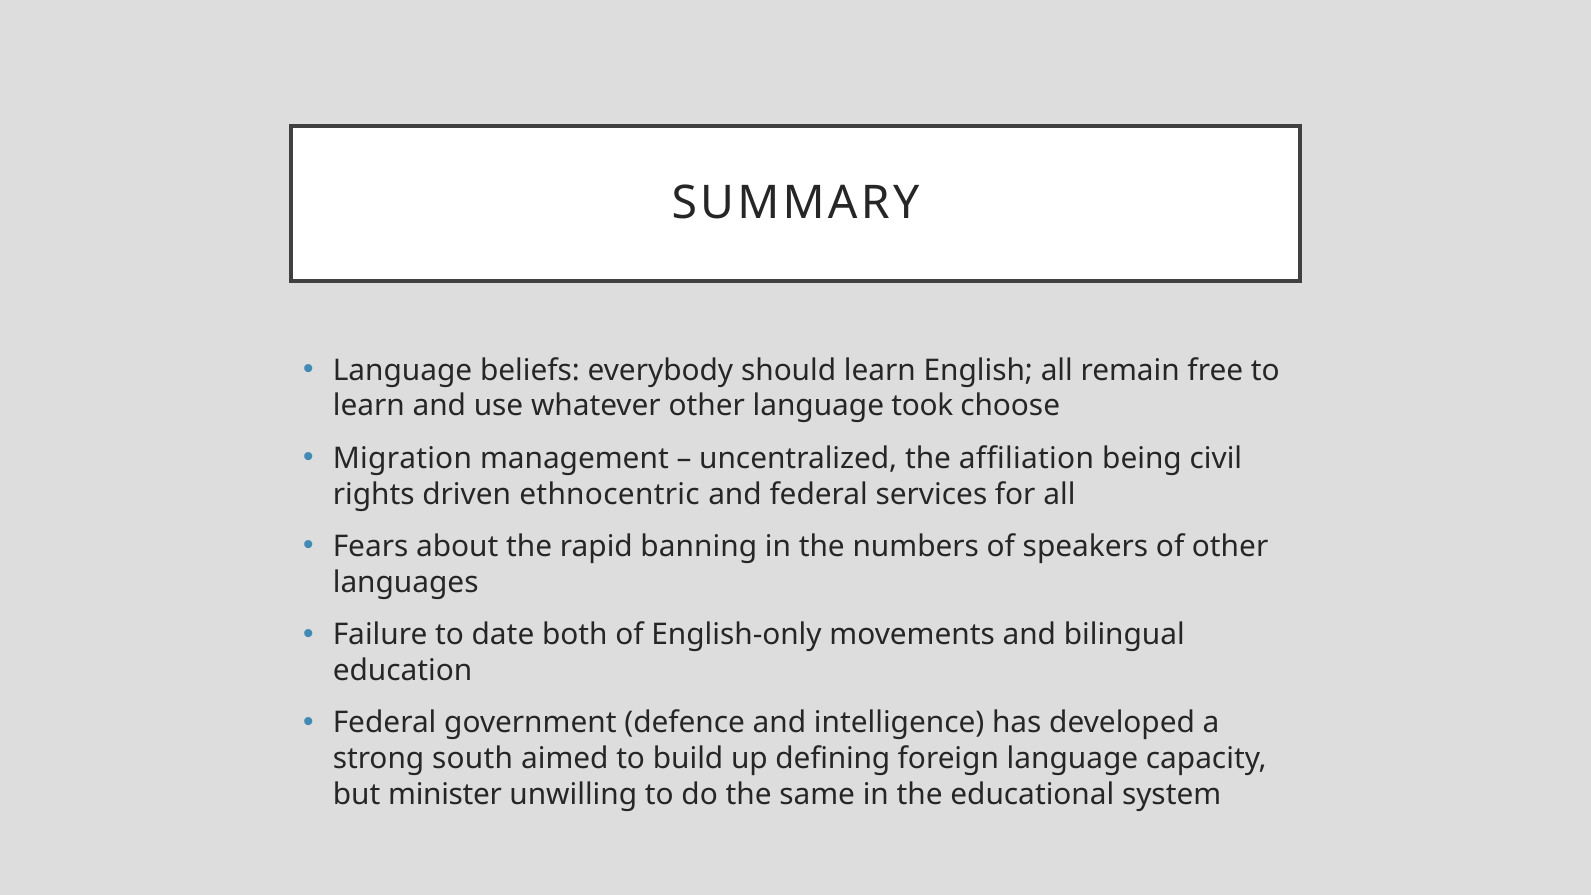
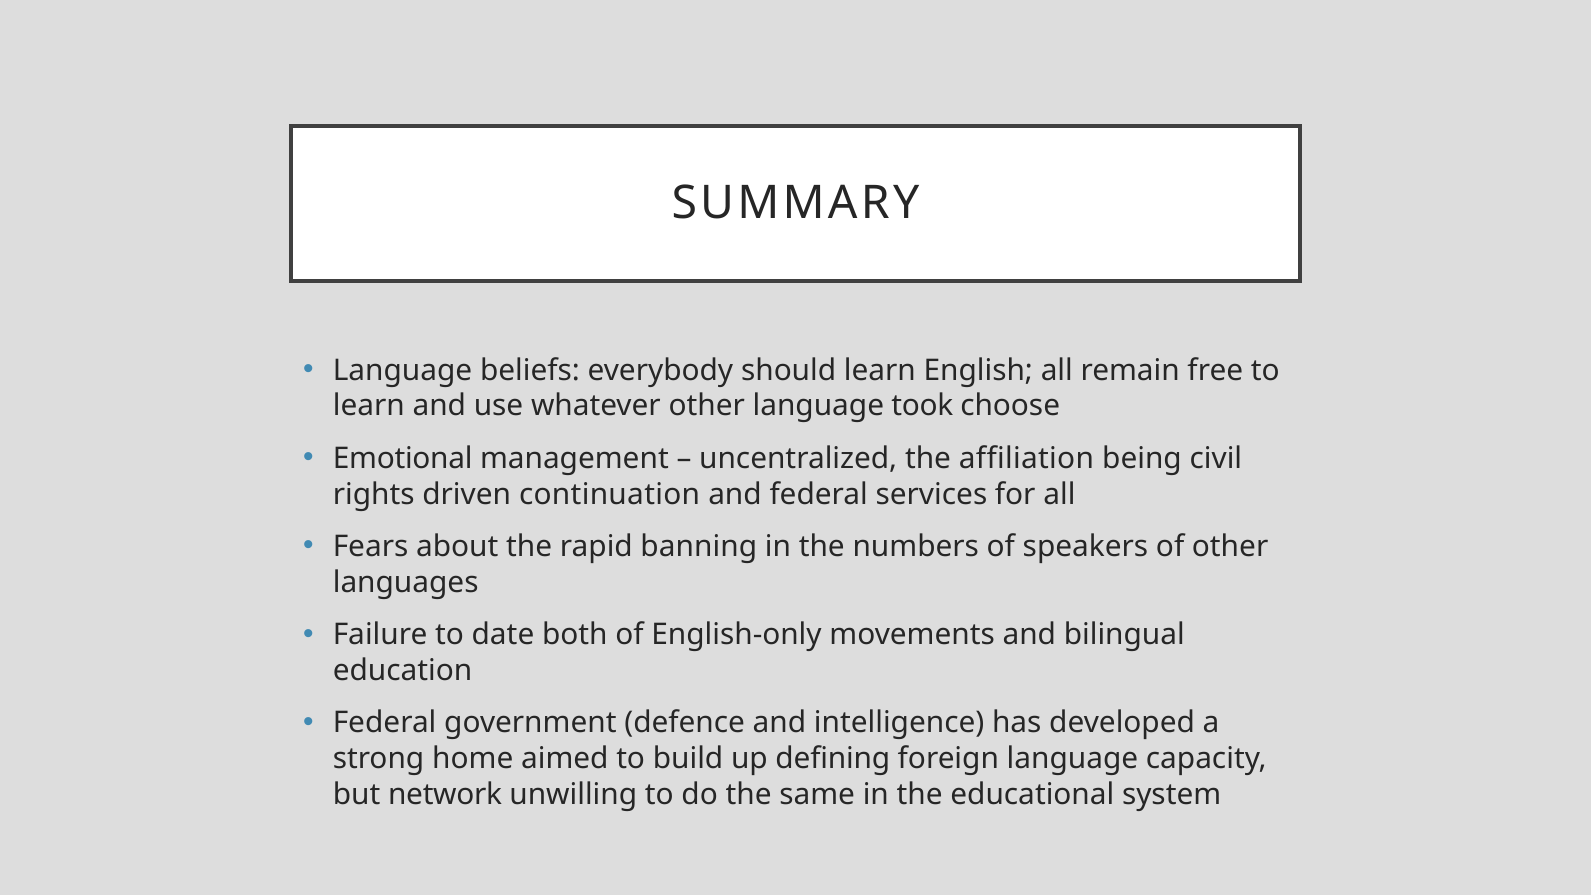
Migration: Migration -> Emotional
ethnocentric: ethnocentric -> continuation
south: south -> home
minister: minister -> network
